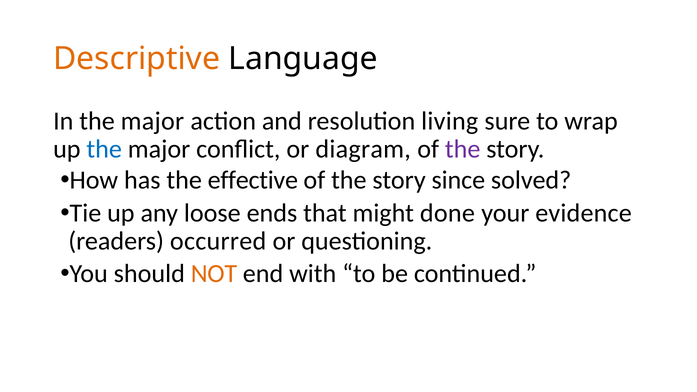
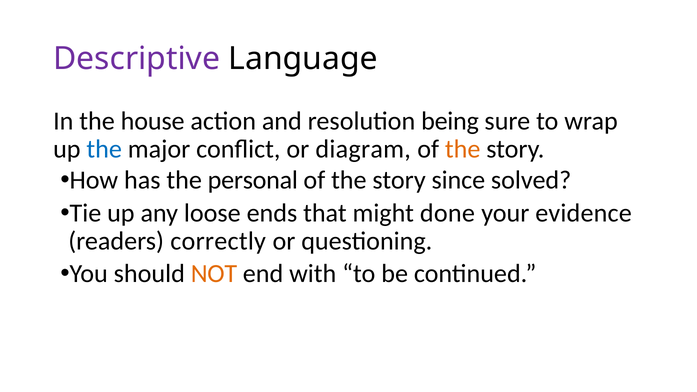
Descriptive colour: orange -> purple
In the major: major -> house
living: living -> being
the at (463, 149) colour: purple -> orange
effective: effective -> personal
occurred: occurred -> correctly
